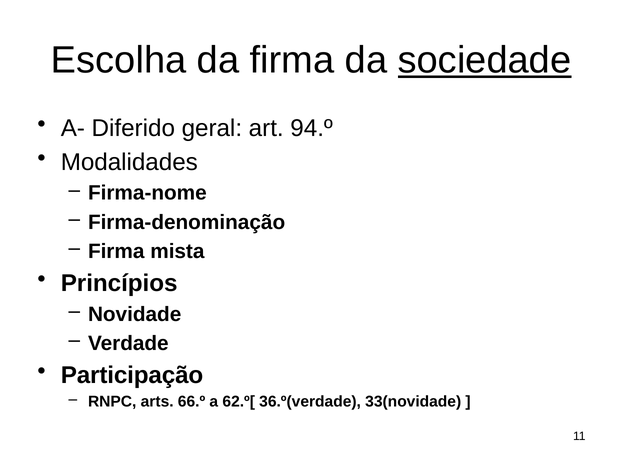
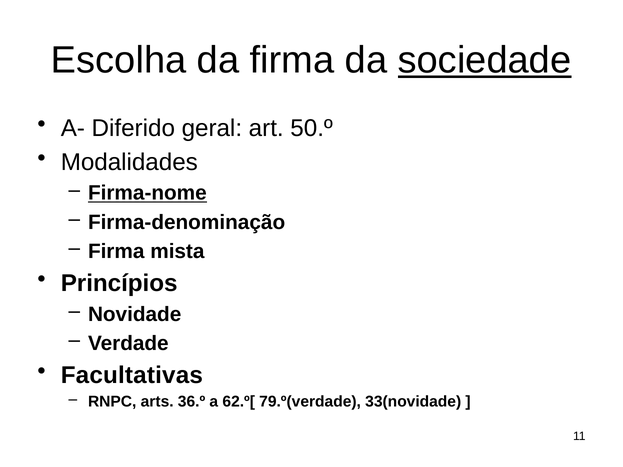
94.º: 94.º -> 50.º
Firma-nome underline: none -> present
Participação: Participação -> Facultativas
66.º: 66.º -> 36.º
36.º(verdade: 36.º(verdade -> 79.º(verdade
